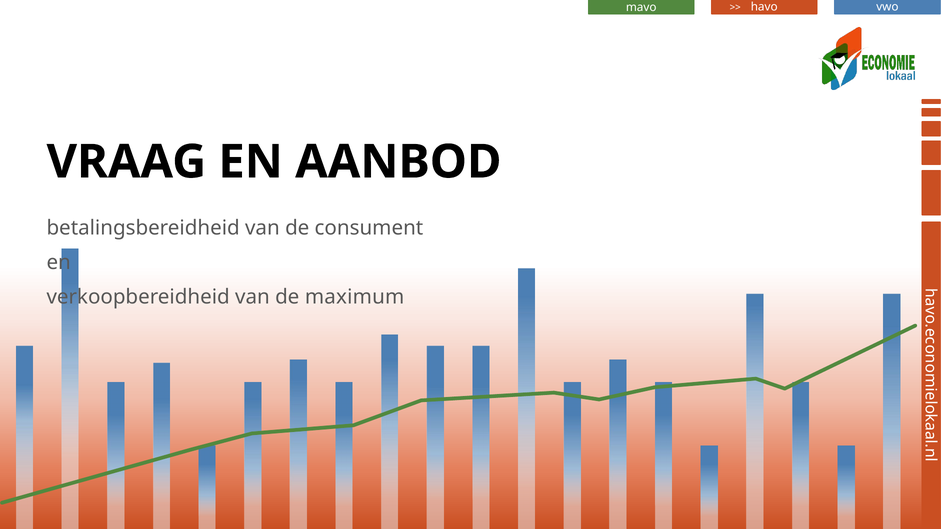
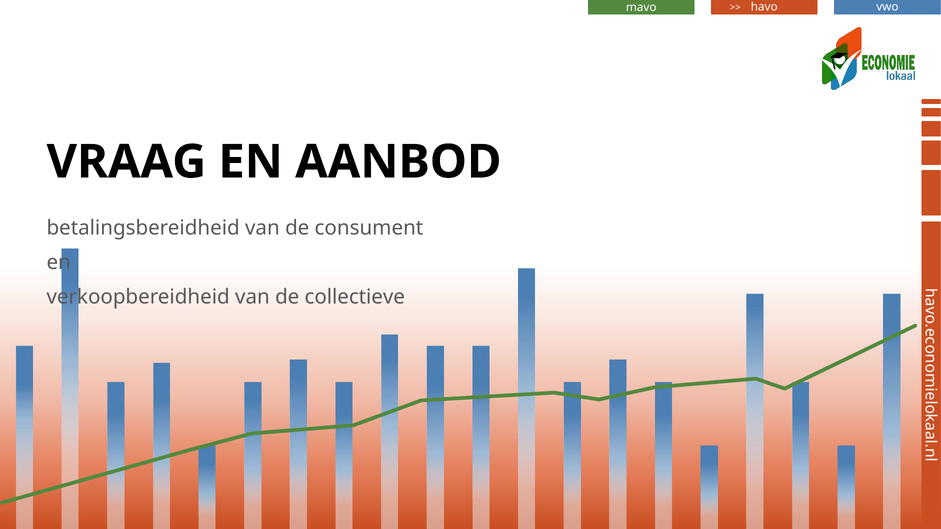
maximum: maximum -> collectieve
